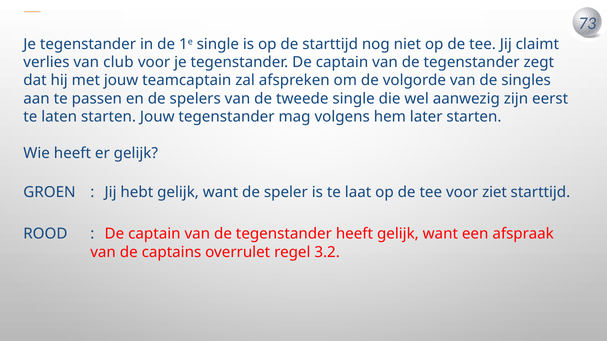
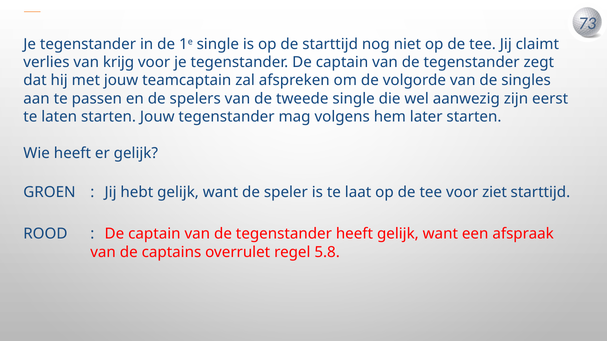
club: club -> krijg
3.2: 3.2 -> 5.8
